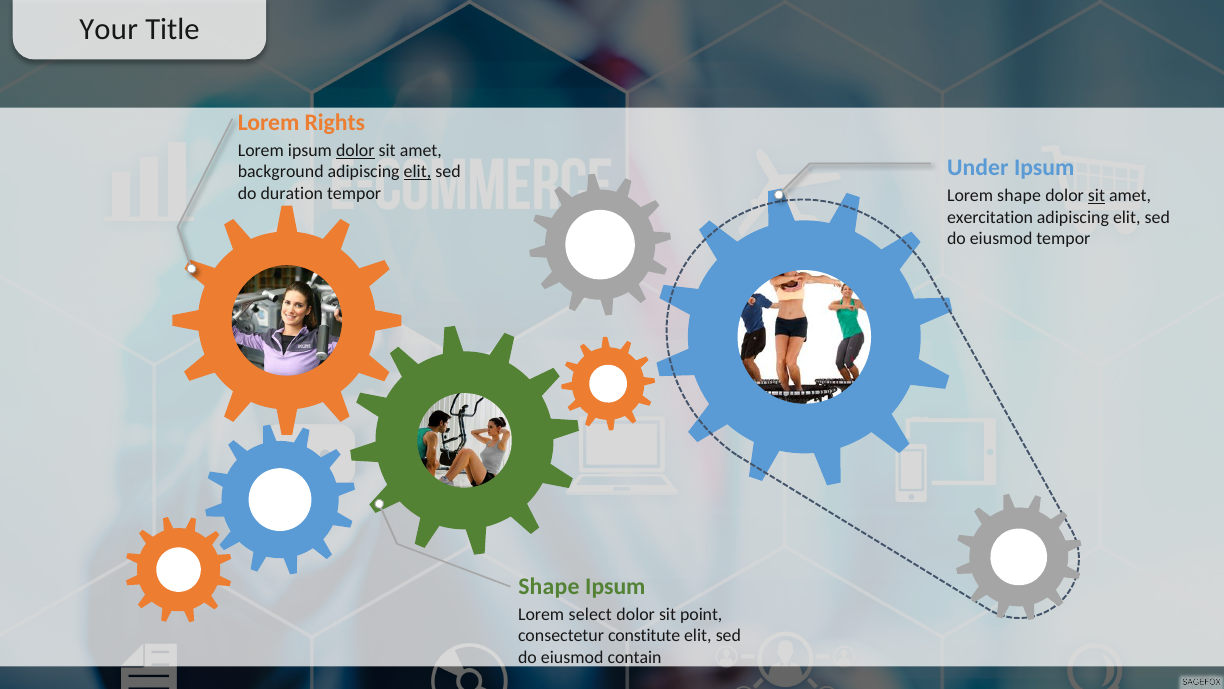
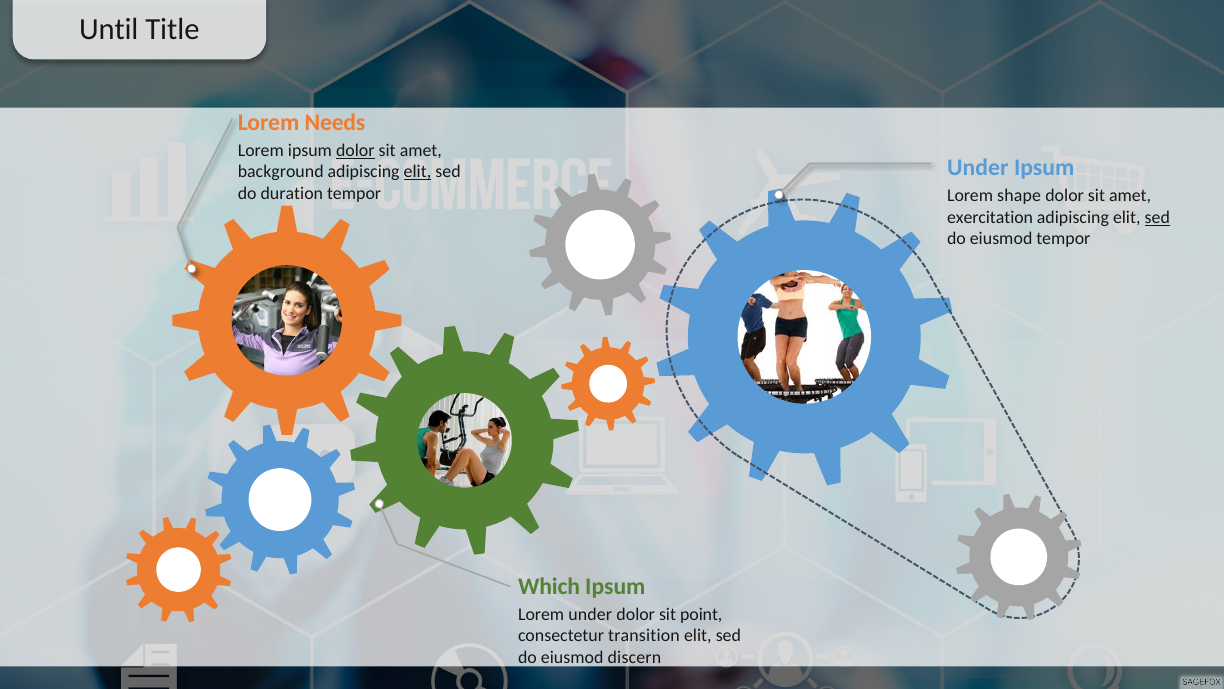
Your: Your -> Until
Rights: Rights -> Needs
sit at (1096, 196) underline: present -> none
sed at (1157, 217) underline: none -> present
Shape at (549, 586): Shape -> Which
Lorem select: select -> under
constitute: constitute -> transition
contain: contain -> discern
